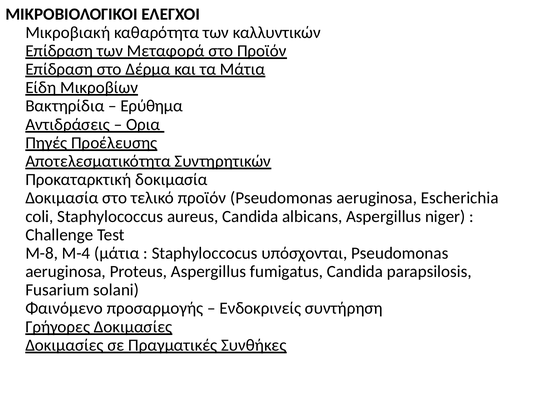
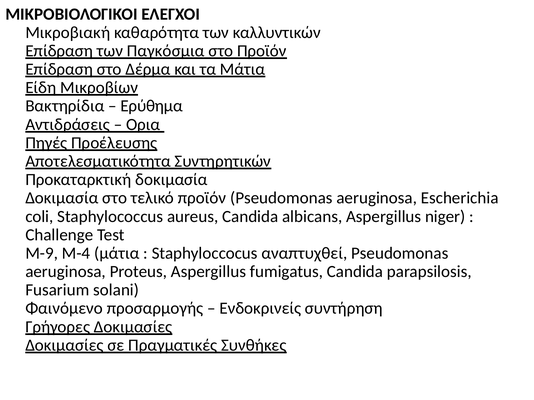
Μεταφορά: Μεταφορά -> Παγκόσμια
M-8: M-8 -> M-9
υπόσχονται: υπόσχονται -> αναπτυχθεί
